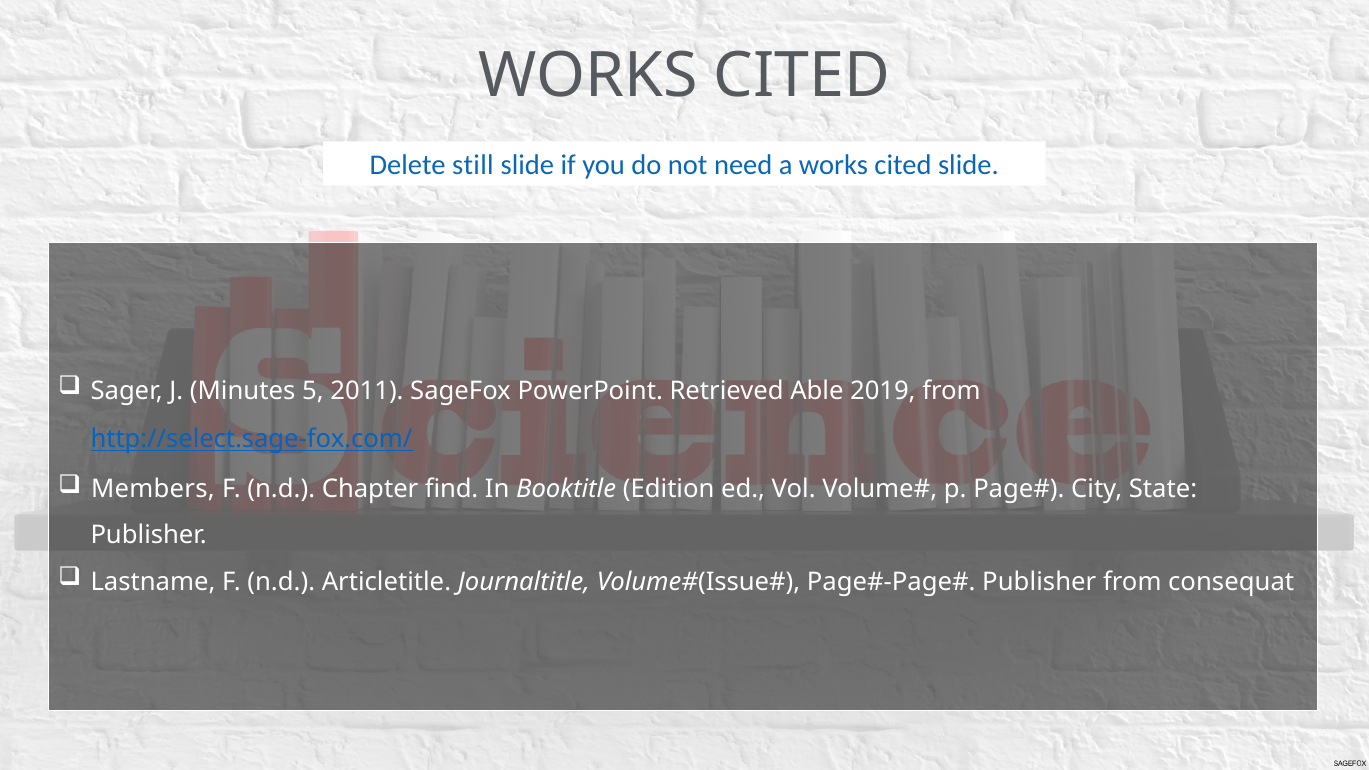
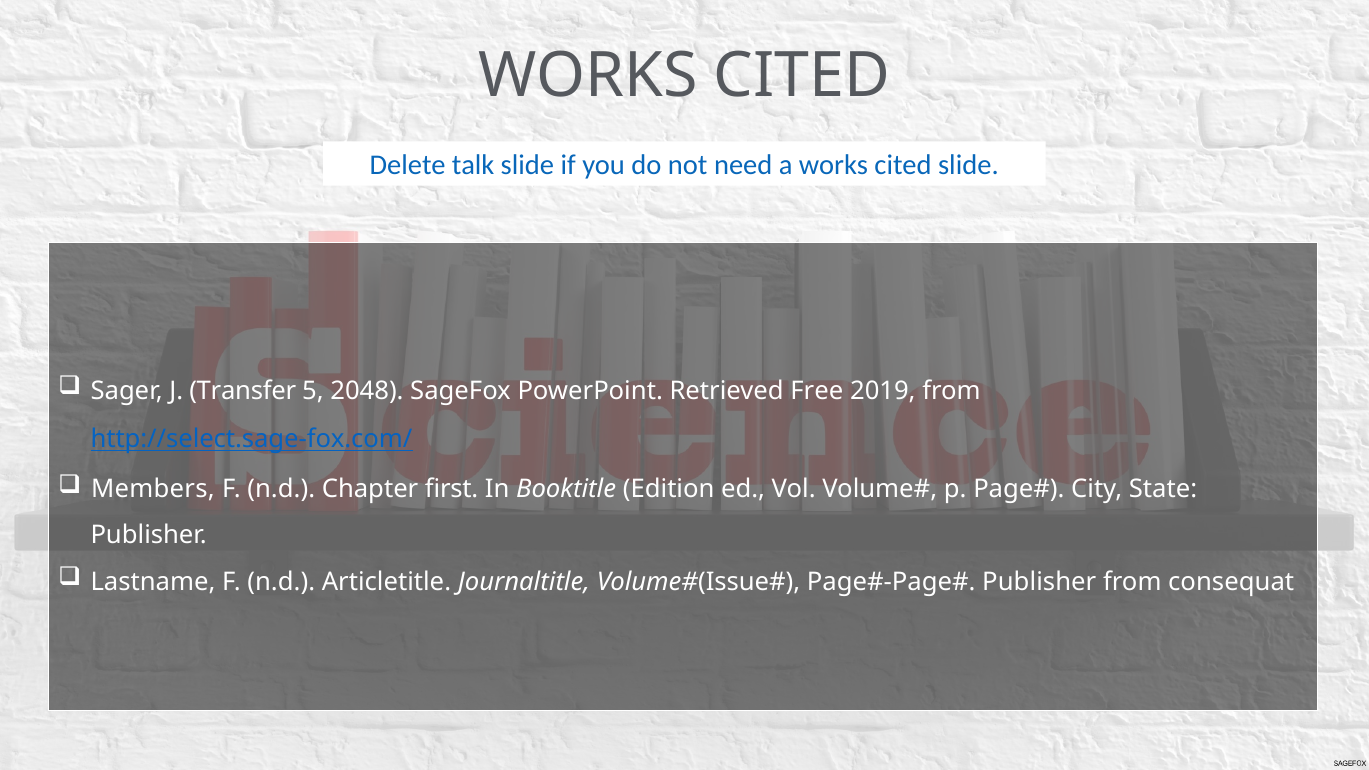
still: still -> talk
Minutes: Minutes -> Transfer
2011: 2011 -> 2048
Able: Able -> Free
find: find -> first
